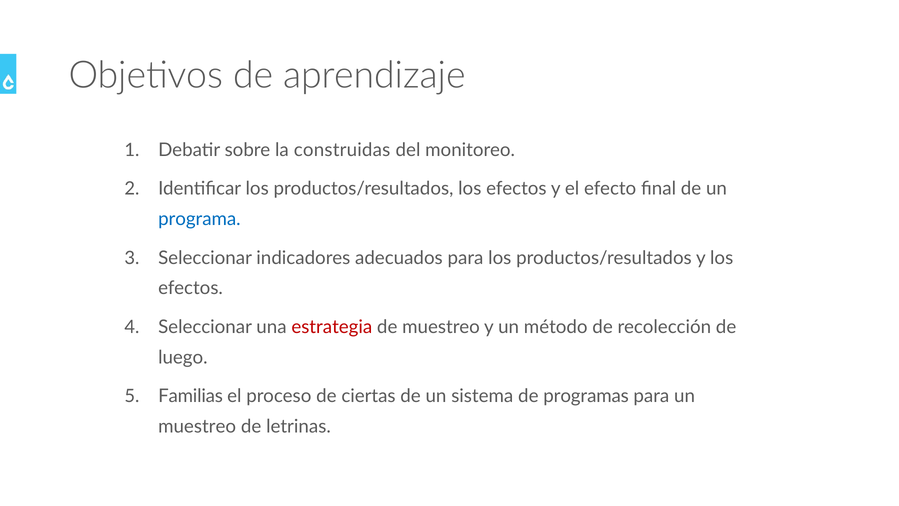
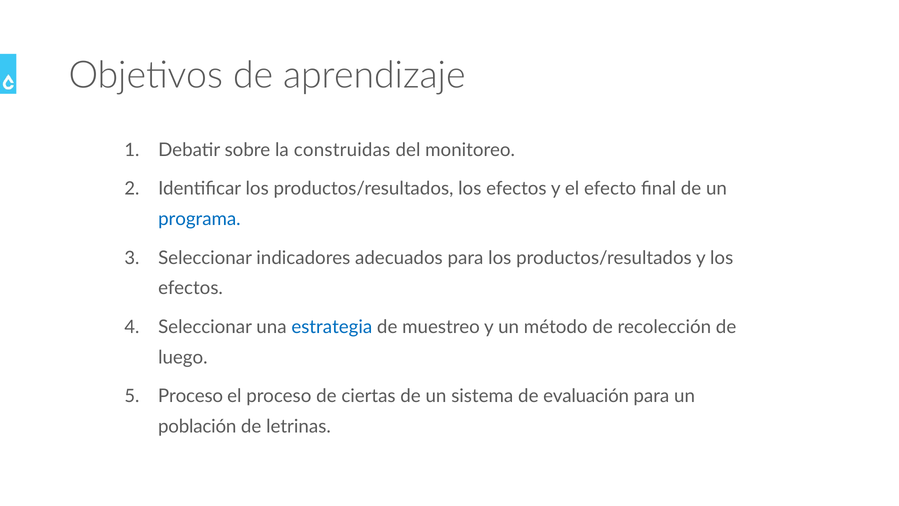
estrategia colour: red -> blue
Familias at (191, 396): Familias -> Proceso
programas: programas -> evaluación
muestreo at (197, 426): muestreo -> población
